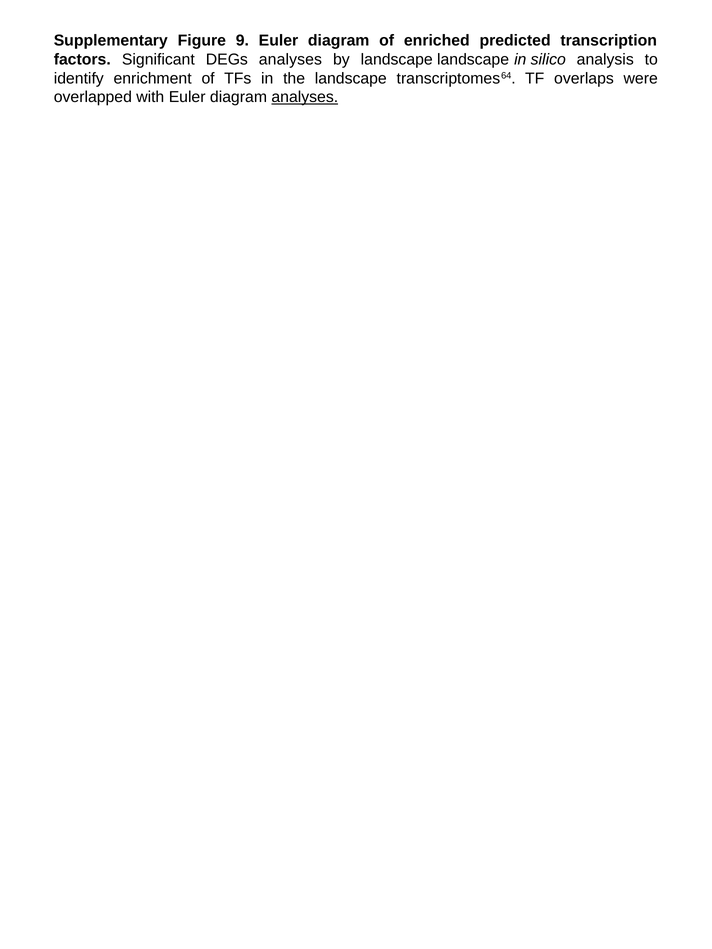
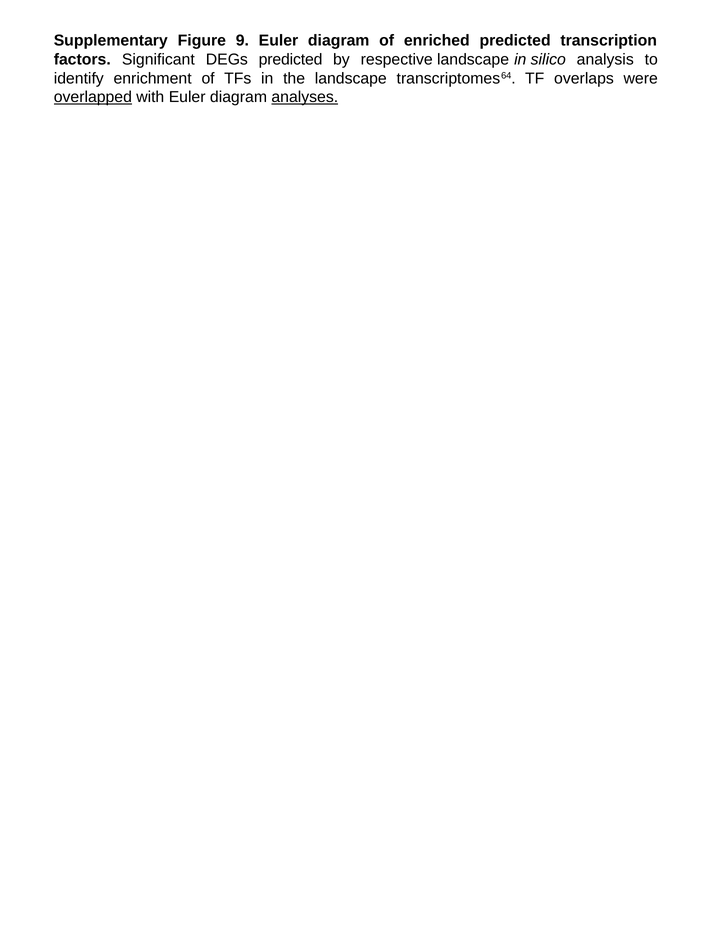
DEGs analyses: analyses -> predicted
by landscape: landscape -> respective
overlapped underline: none -> present
